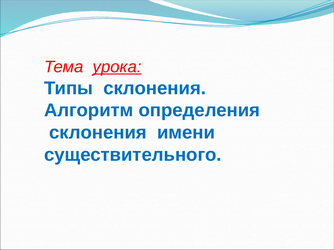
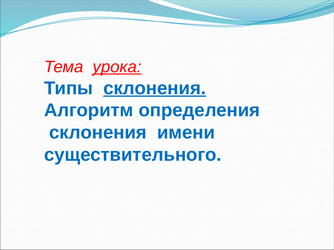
склонения at (155, 88) underline: none -> present
